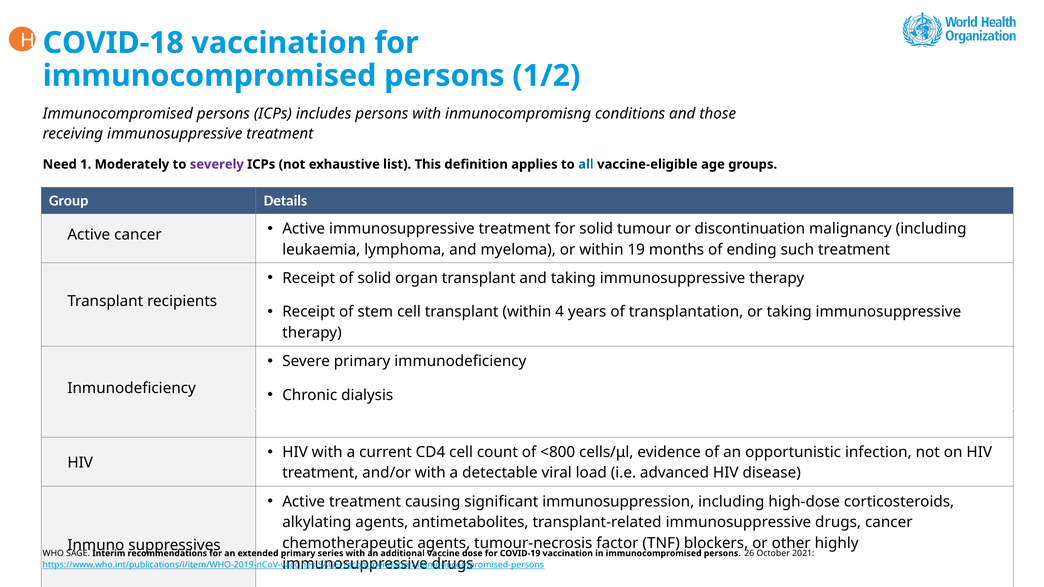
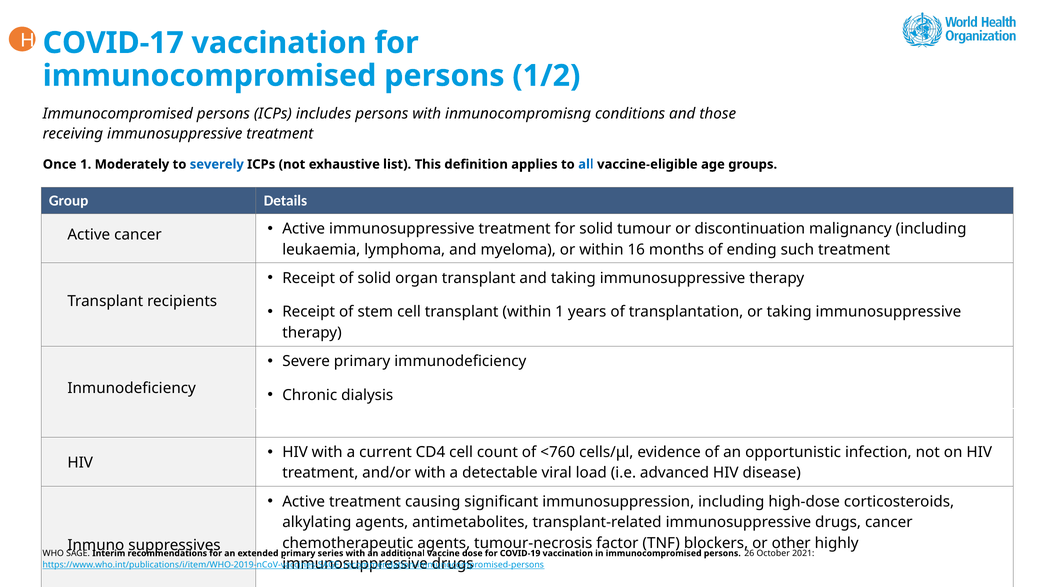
COVID-18: COVID-18 -> COVID-17
Need: Need -> Once
severely colour: purple -> blue
19: 19 -> 16
within 4: 4 -> 1
<800: <800 -> <760
